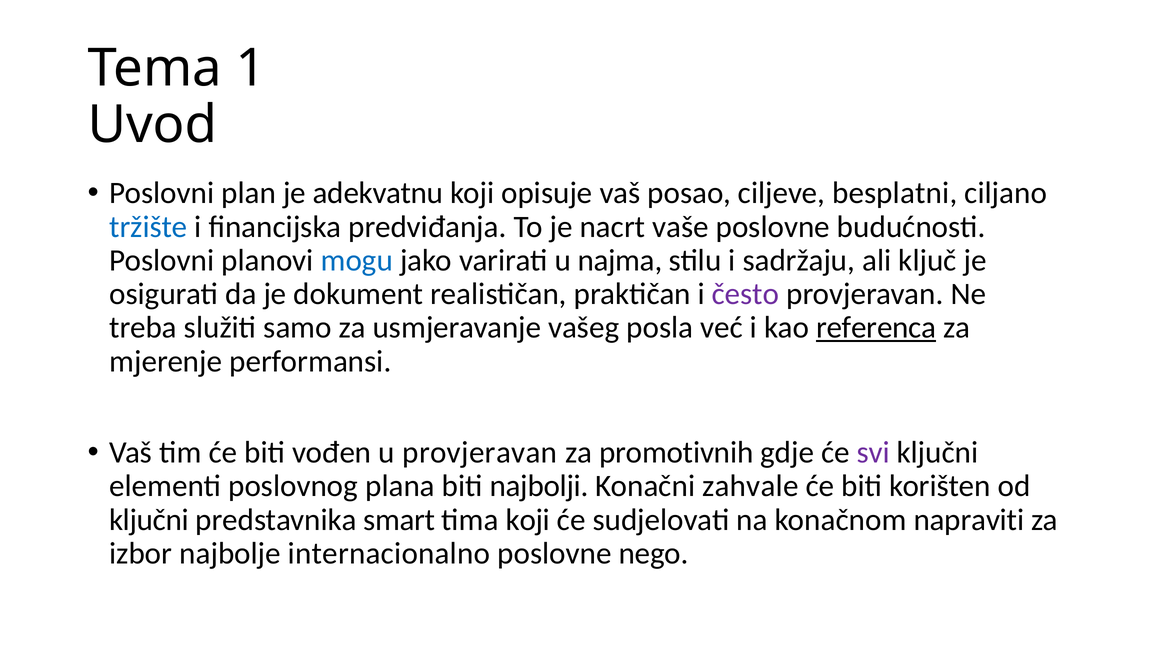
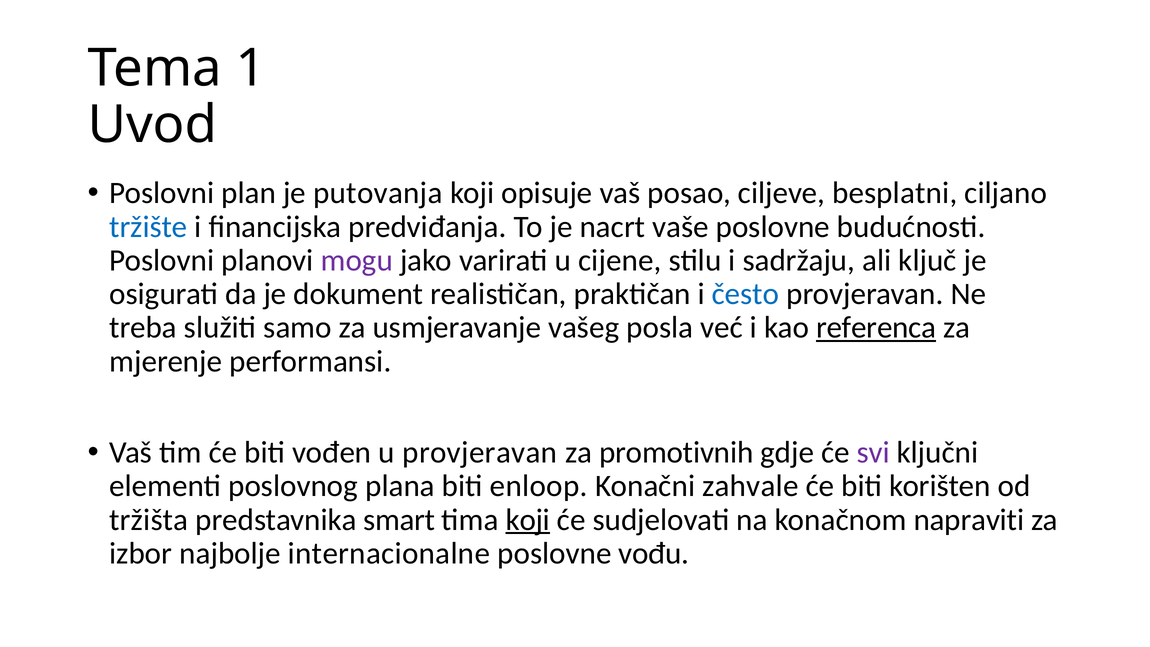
adekvatnu: adekvatnu -> putovanja
mogu colour: blue -> purple
najma: najma -> cijene
često colour: purple -> blue
najbolji: najbolji -> enloop
ključni at (149, 520): ključni -> tržišta
koji at (528, 520) underline: none -> present
internacionalno: internacionalno -> internacionalne
nego: nego -> vođu
